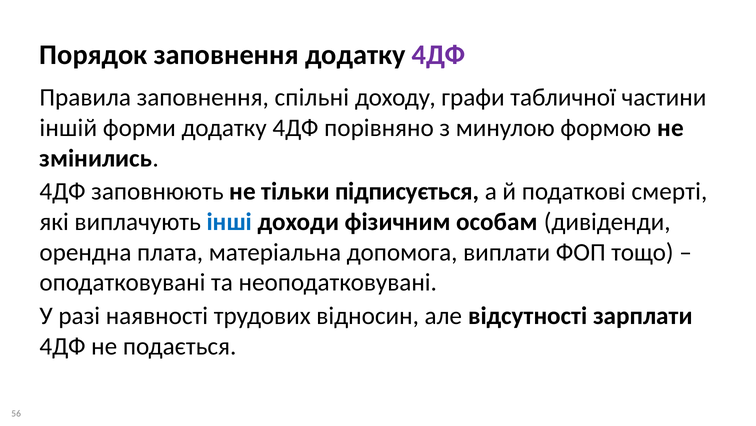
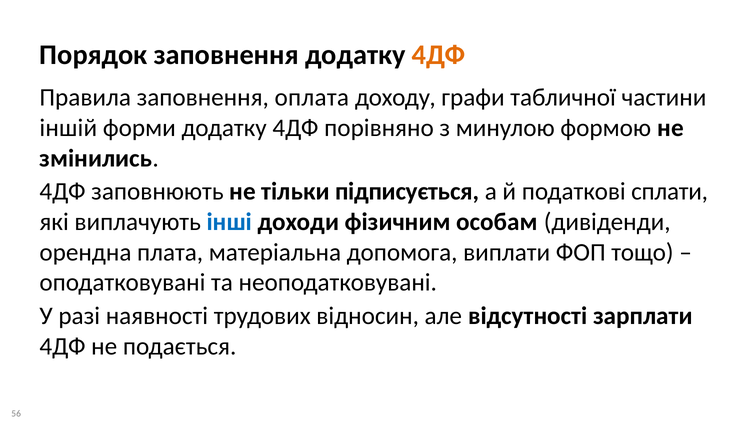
4ДФ at (439, 55) colour: purple -> orange
спільні: спільні -> оплата
смерті: смерті -> сплати
